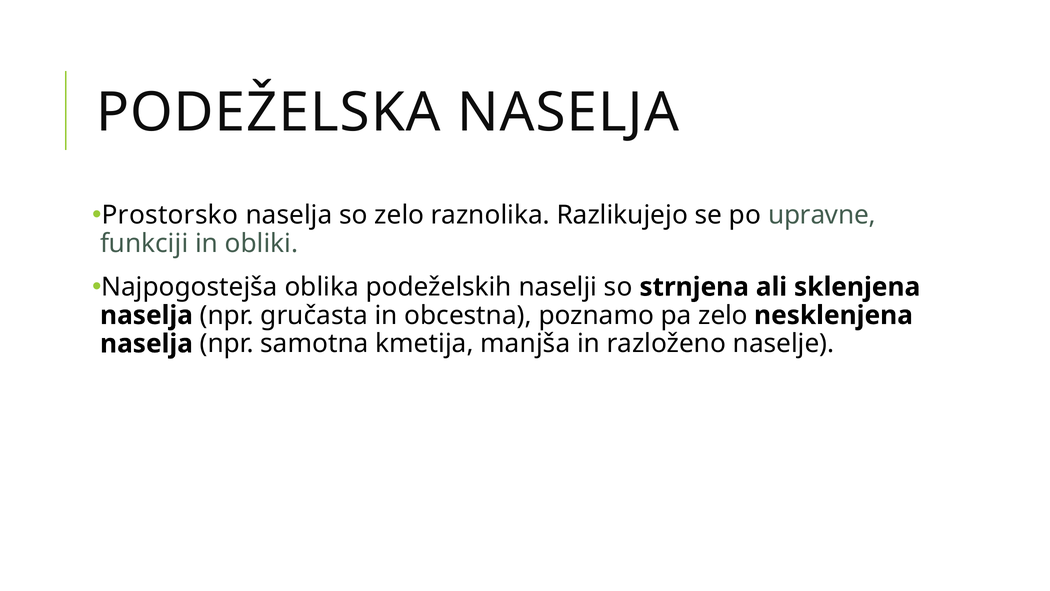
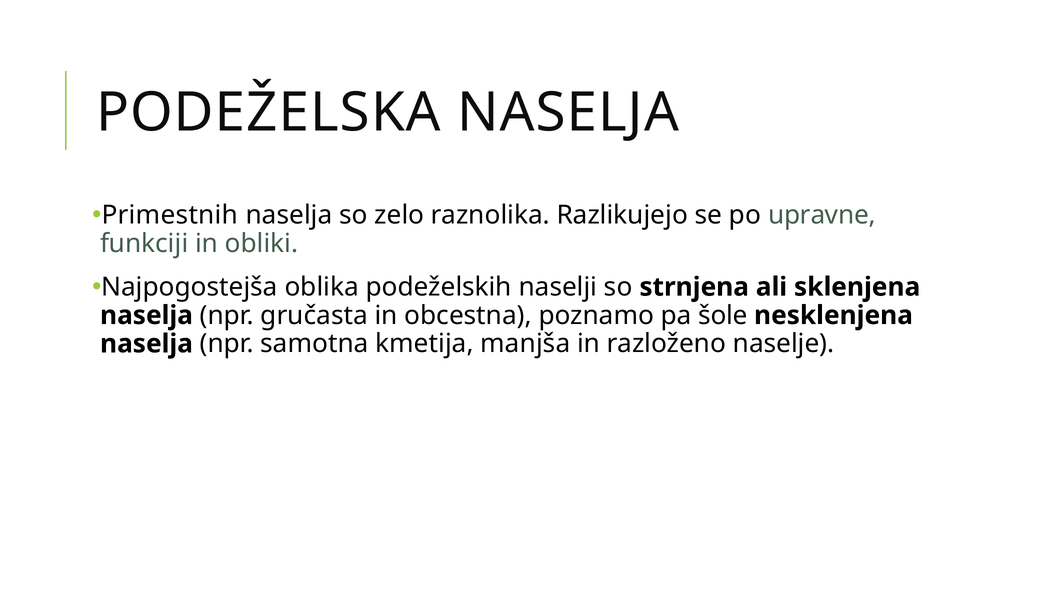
Prostorsko: Prostorsko -> Primestnih
pa zelo: zelo -> šole
